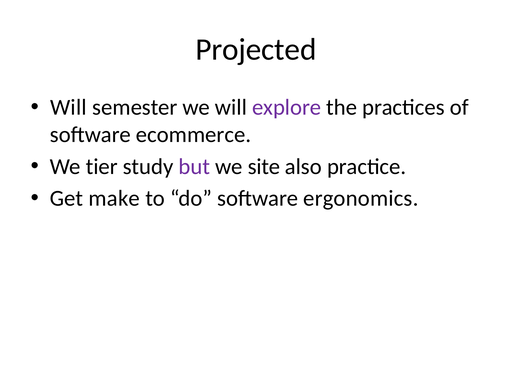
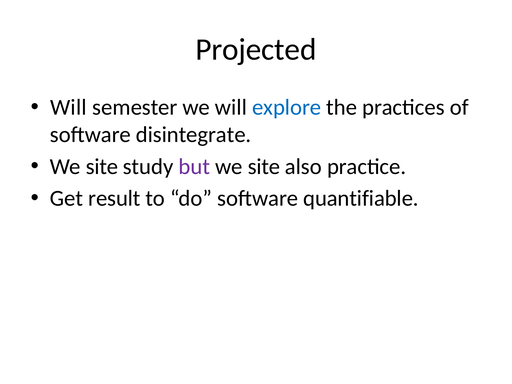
explore colour: purple -> blue
ecommerce: ecommerce -> disintegrate
tier at (102, 167): tier -> site
make: make -> result
ergonomics: ergonomics -> quantifiable
